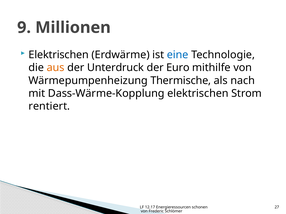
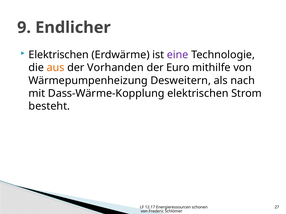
Millionen: Millionen -> Endlicher
eine colour: blue -> purple
Unterdruck: Unterdruck -> Vorhanden
Thermische: Thermische -> Desweitern
rentiert: rentiert -> besteht
